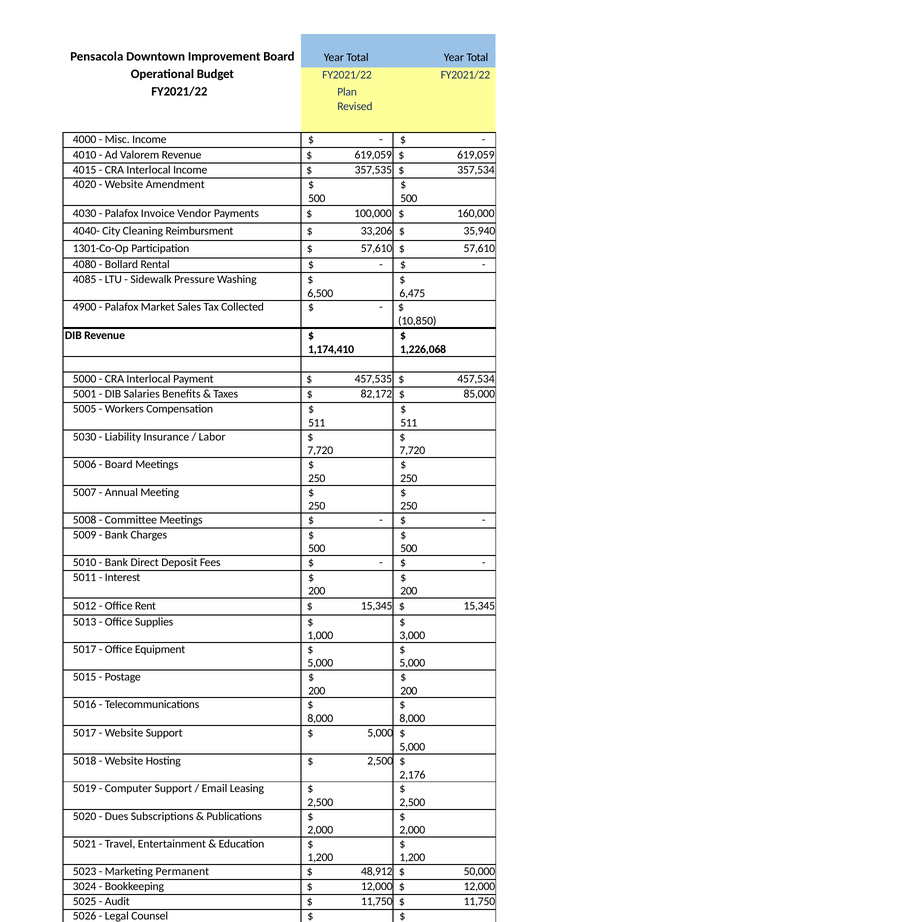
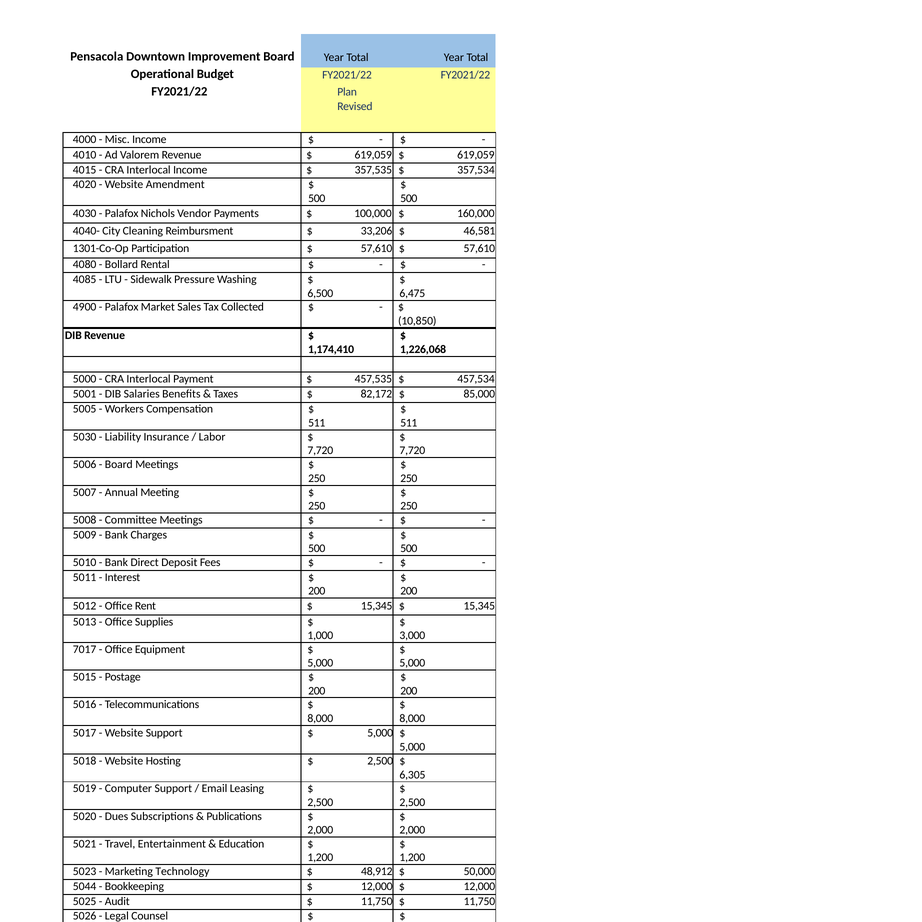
Invoice: Invoice -> Nichols
35,940: 35,940 -> 46,581
5017 at (85, 649): 5017 -> 7017
2,176: 2,176 -> 6,305
Permanent: Permanent -> Technology
3024: 3024 -> 5044
